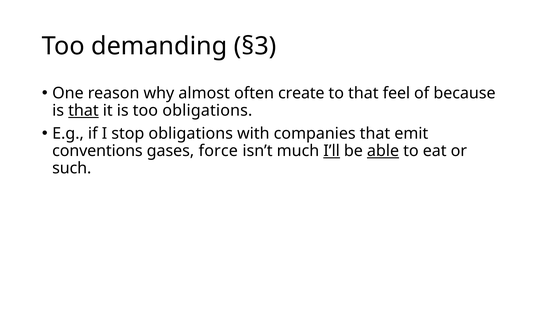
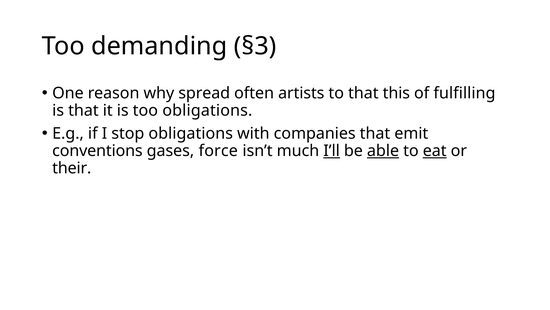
almost: almost -> spread
create: create -> artists
feel: feel -> this
because: because -> fulfilling
that at (83, 110) underline: present -> none
eat underline: none -> present
such: such -> their
